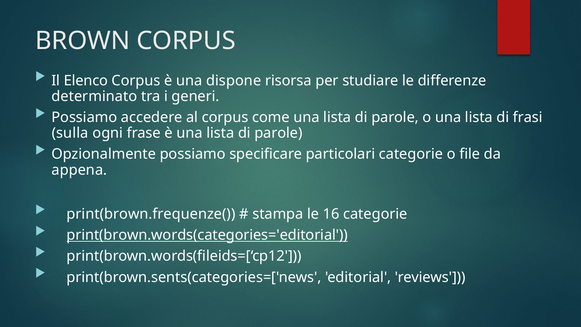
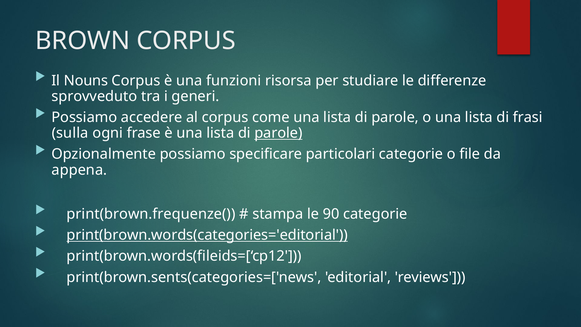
Elenco: Elenco -> Nouns
dispone: dispone -> funzioni
determinato: determinato -> sprovveduto
parole at (278, 133) underline: none -> present
16: 16 -> 90
